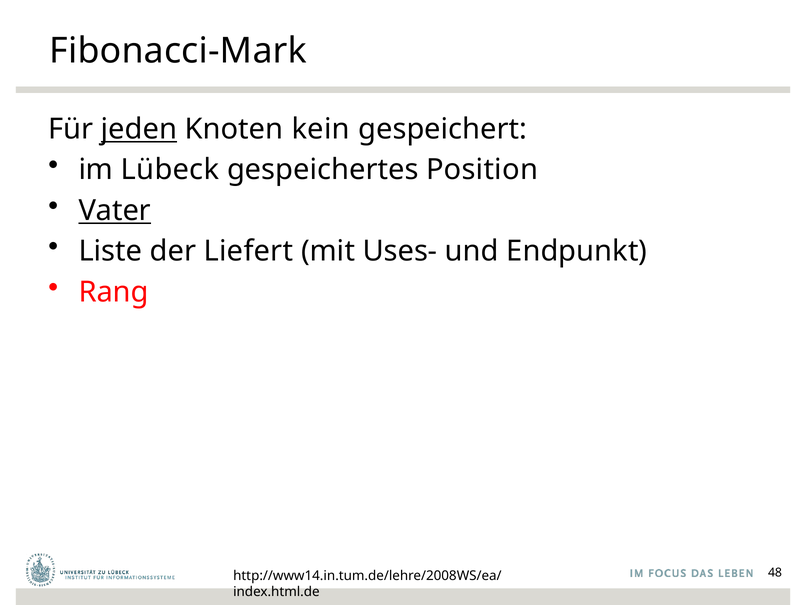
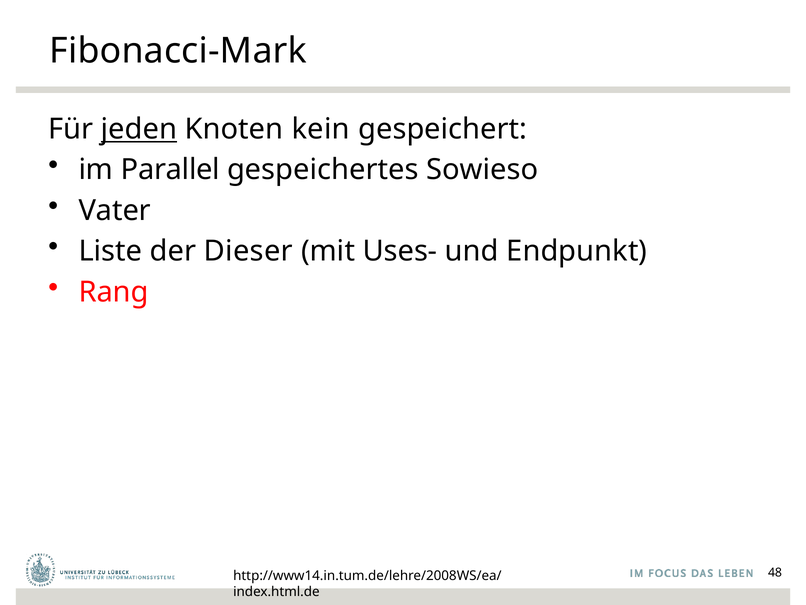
Lübeck: Lübeck -> Parallel
Position: Position -> Sowieso
Vater underline: present -> none
Liefert: Liefert -> Dieser
